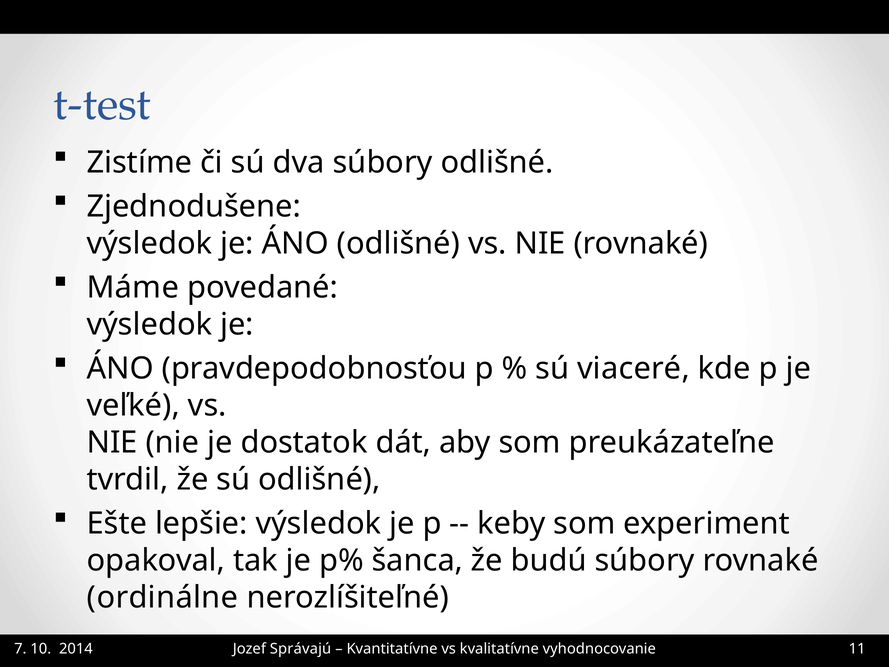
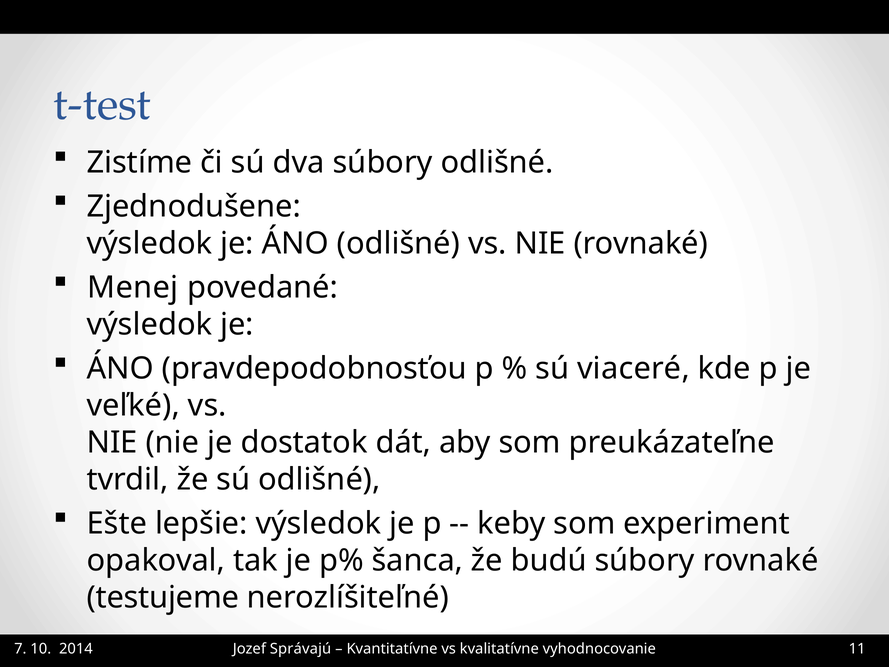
Máme: Máme -> Menej
ordinálne: ordinálne -> testujeme
